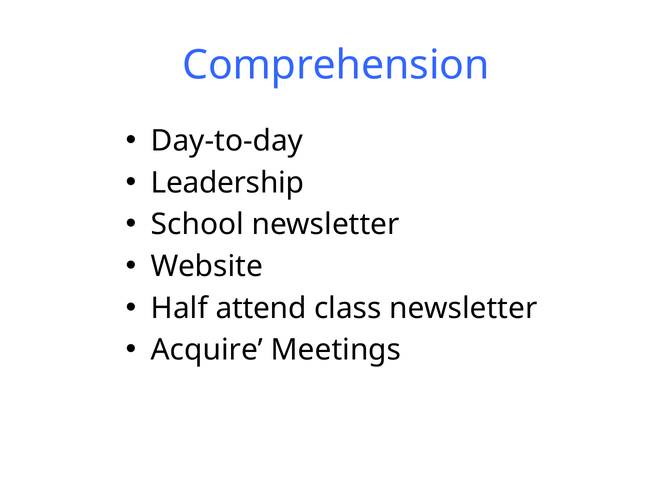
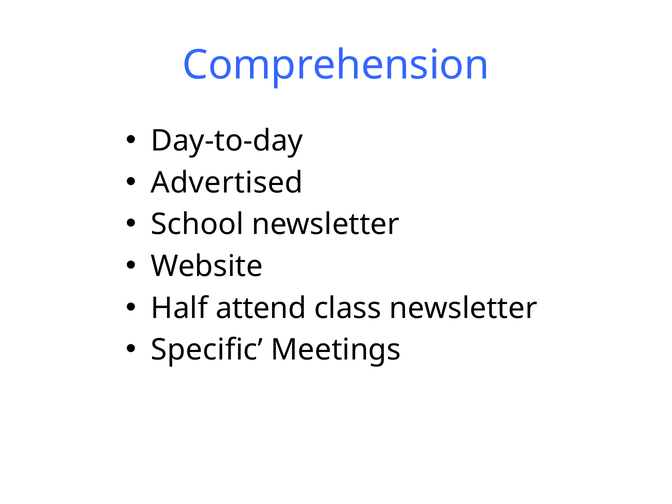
Leadership: Leadership -> Advertised
Acquire: Acquire -> Specific
